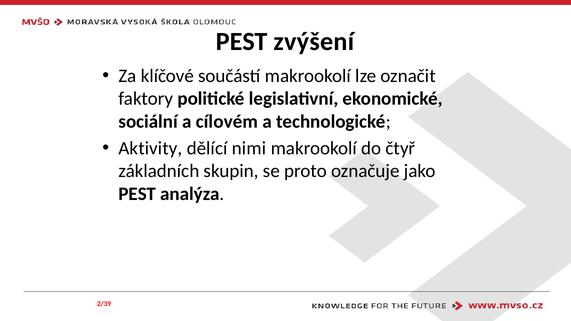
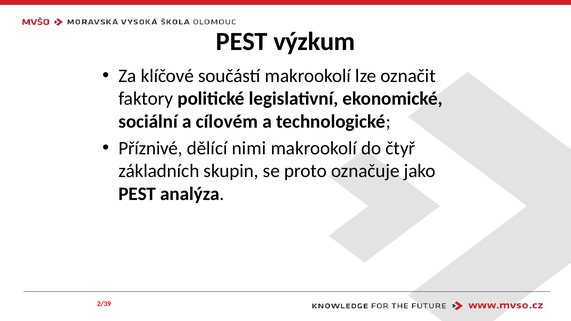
zvýšení: zvýšení -> výzkum
Aktivity: Aktivity -> Příznivé
